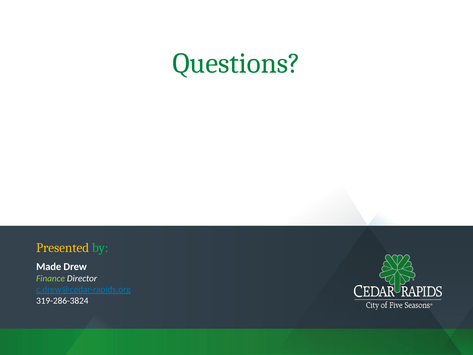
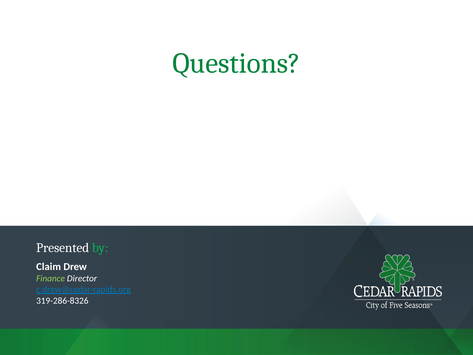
Presented colour: yellow -> white
Made: Made -> Claim
319-286-3824: 319-286-3824 -> 319-286-8326
